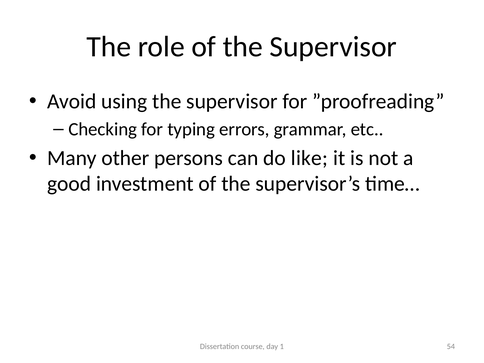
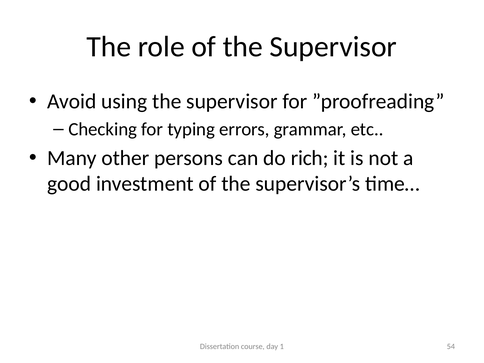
like: like -> rich
